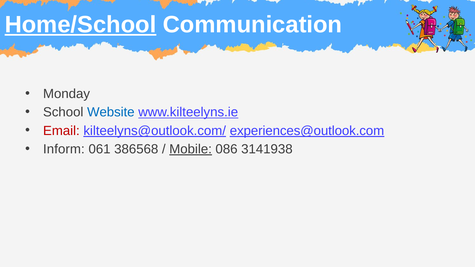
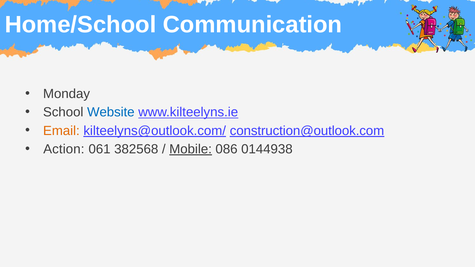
Home/School underline: present -> none
Email colour: red -> orange
experiences@outlook.com: experiences@outlook.com -> construction@outlook.com
Inform: Inform -> Action
386568: 386568 -> 382568
3141938: 3141938 -> 0144938
